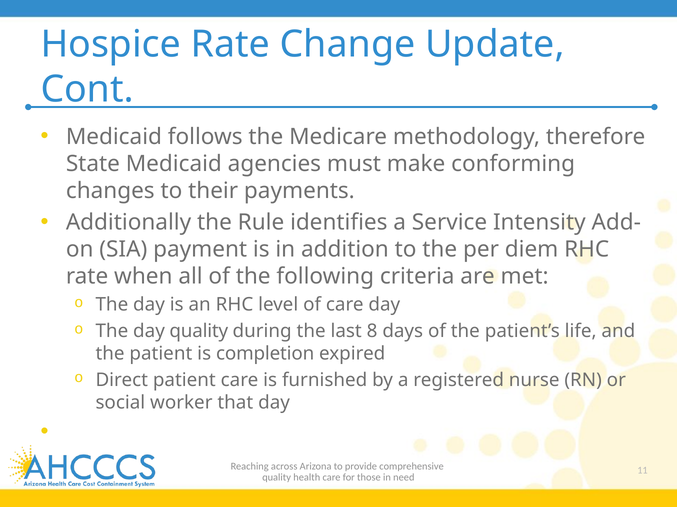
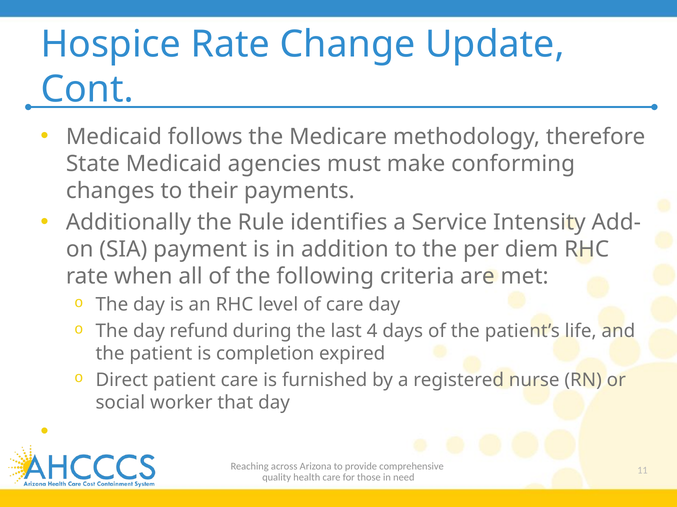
day quality: quality -> refund
8: 8 -> 4
